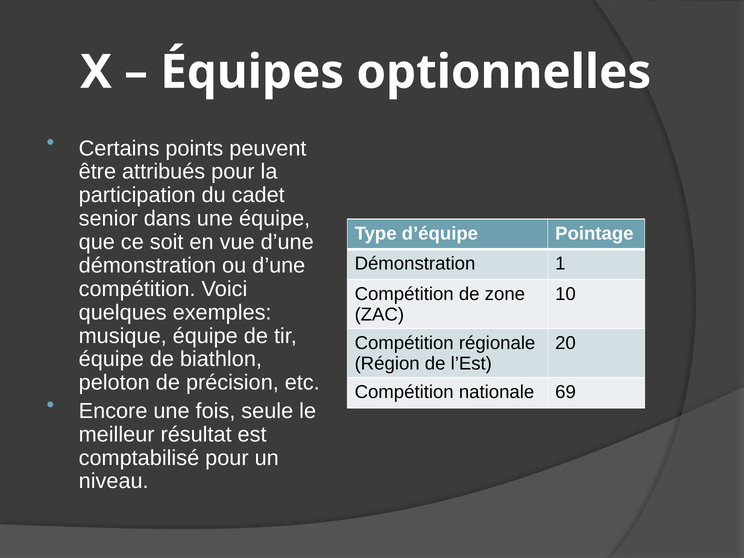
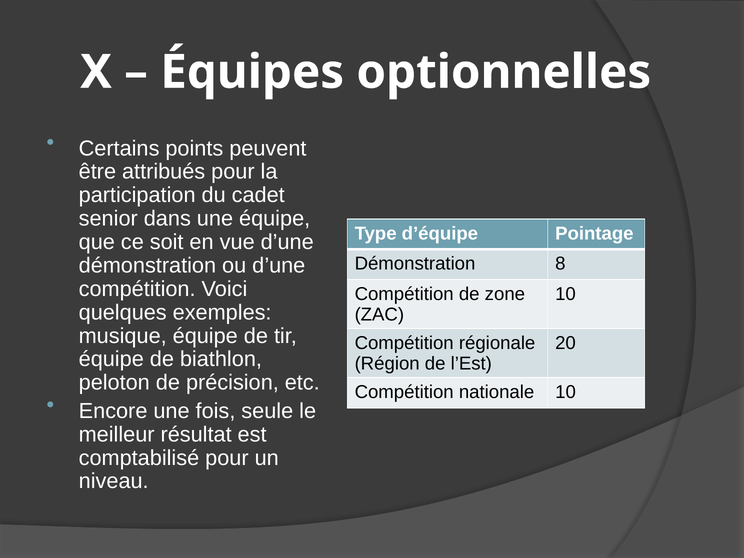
1: 1 -> 8
nationale 69: 69 -> 10
